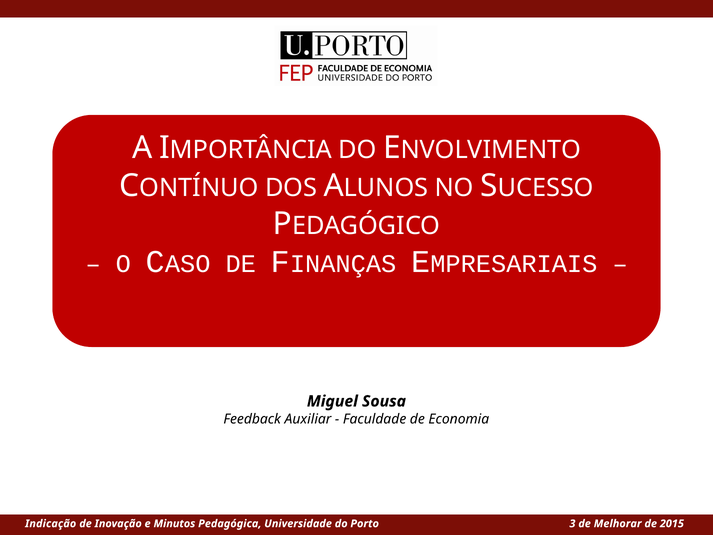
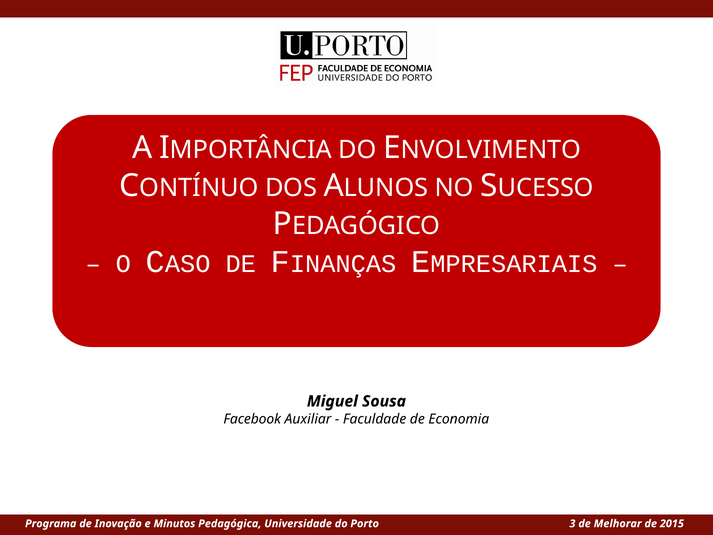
Feedback: Feedback -> Facebook
Indicação: Indicação -> Programa
